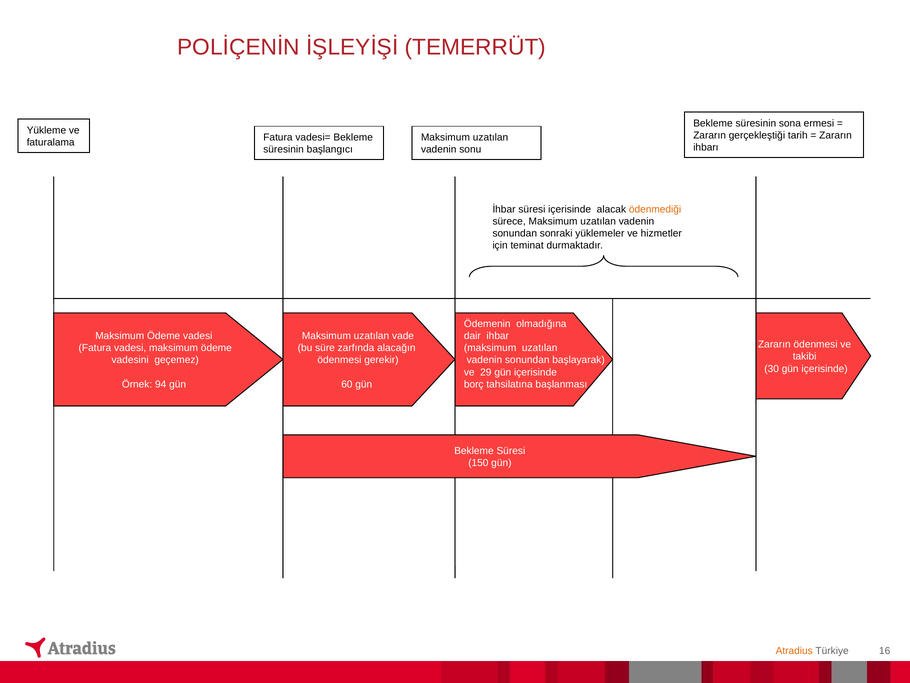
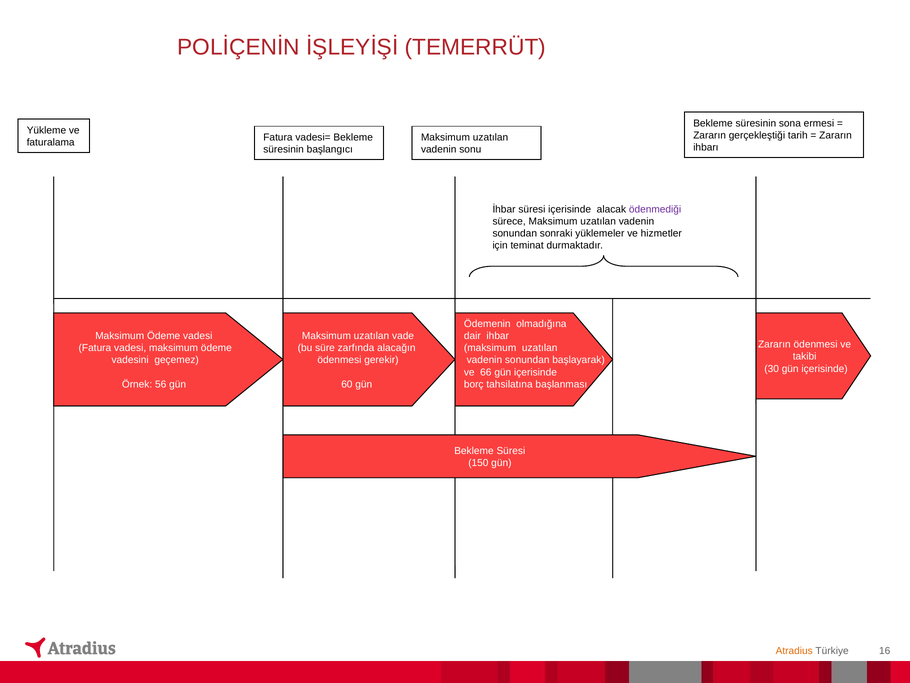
ödenmediği colour: orange -> purple
29: 29 -> 66
94: 94 -> 56
